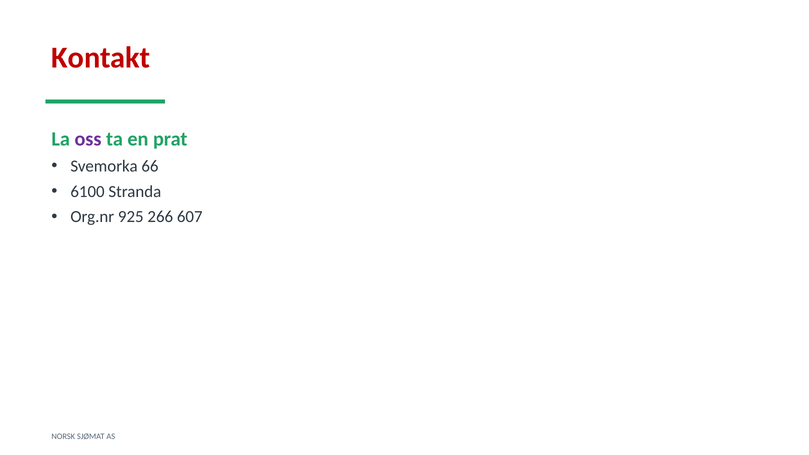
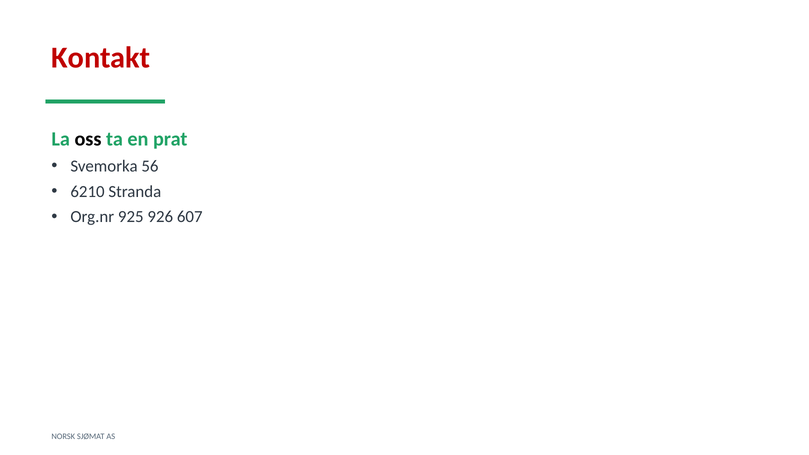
oss colour: purple -> black
66: 66 -> 56
6100: 6100 -> 6210
266: 266 -> 926
